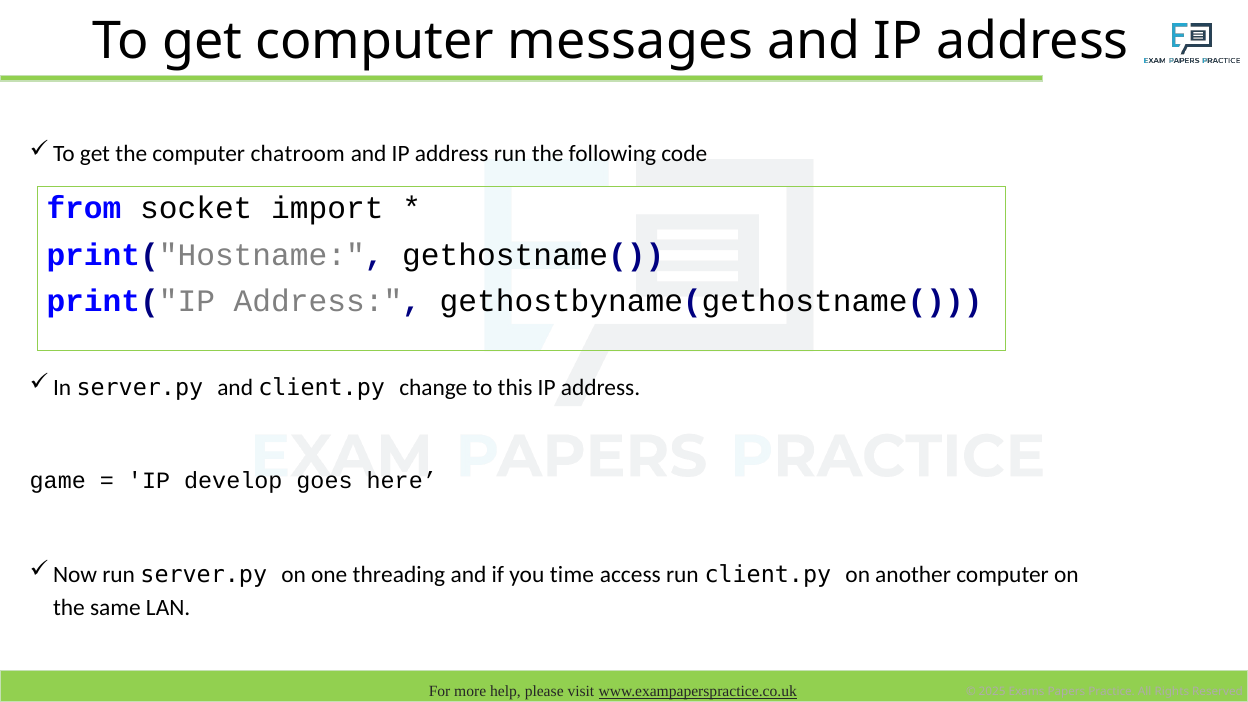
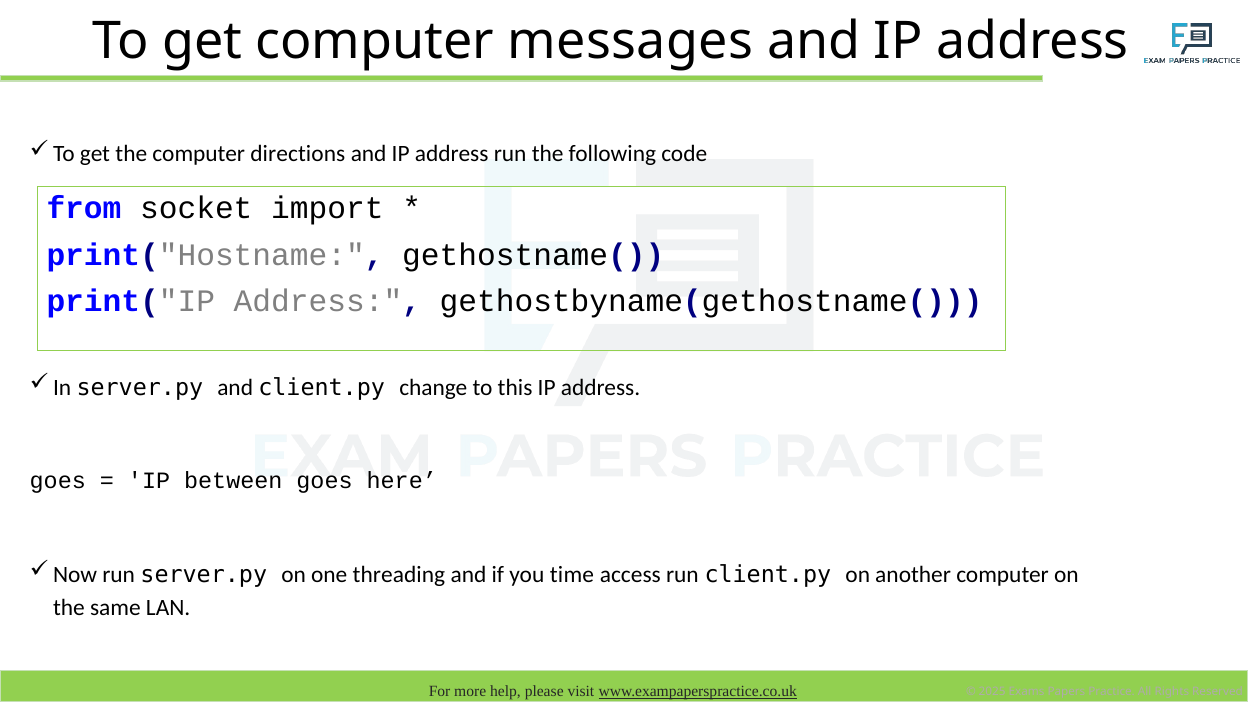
chatroom: chatroom -> directions
game at (58, 481): game -> goes
develop: develop -> between
